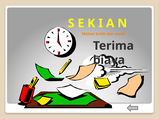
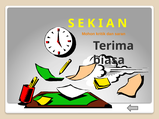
biaya: biaya -> biasa
